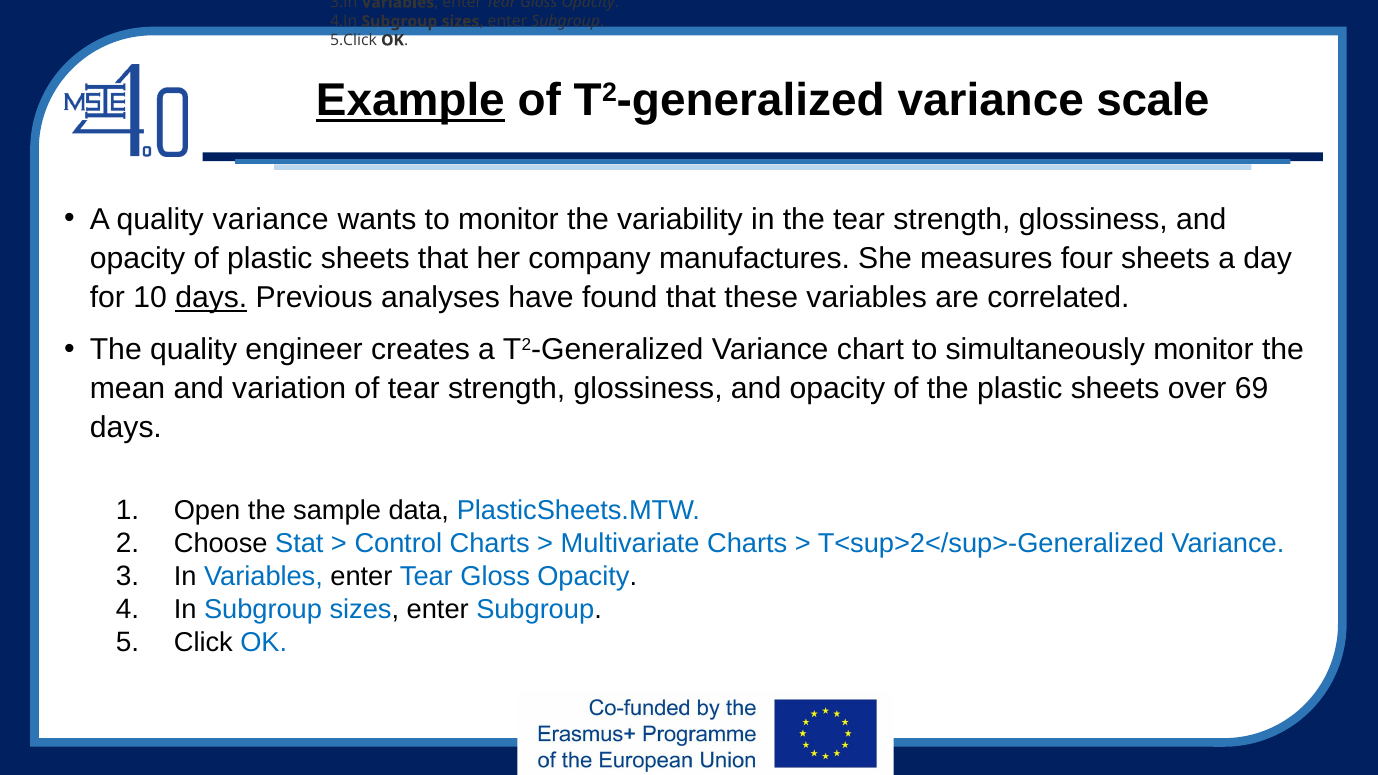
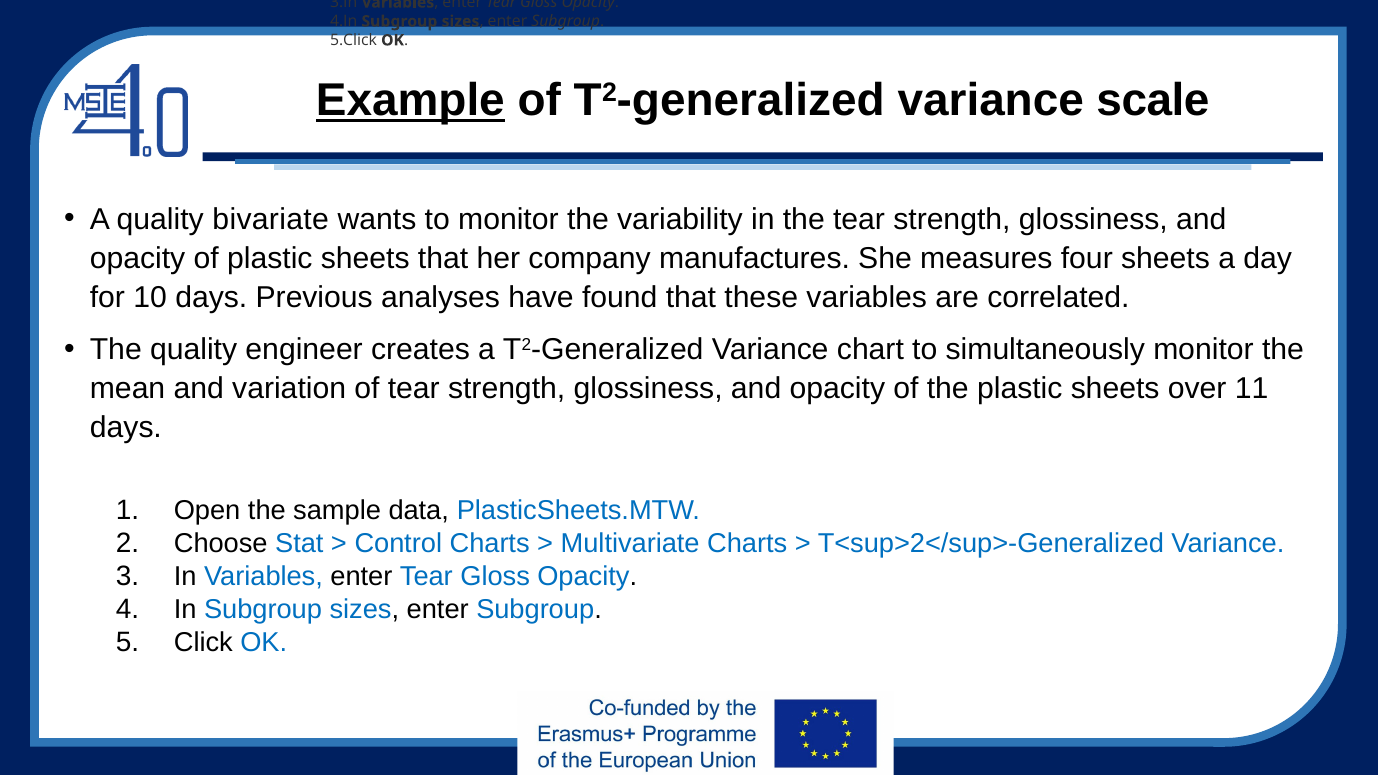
quality variance: variance -> bivariate
days at (211, 298) underline: present -> none
69: 69 -> 11
